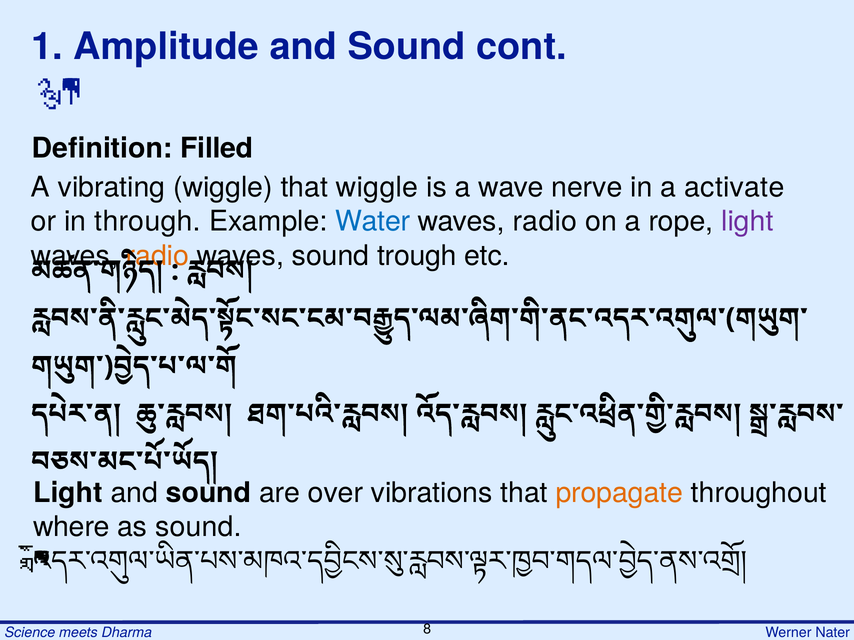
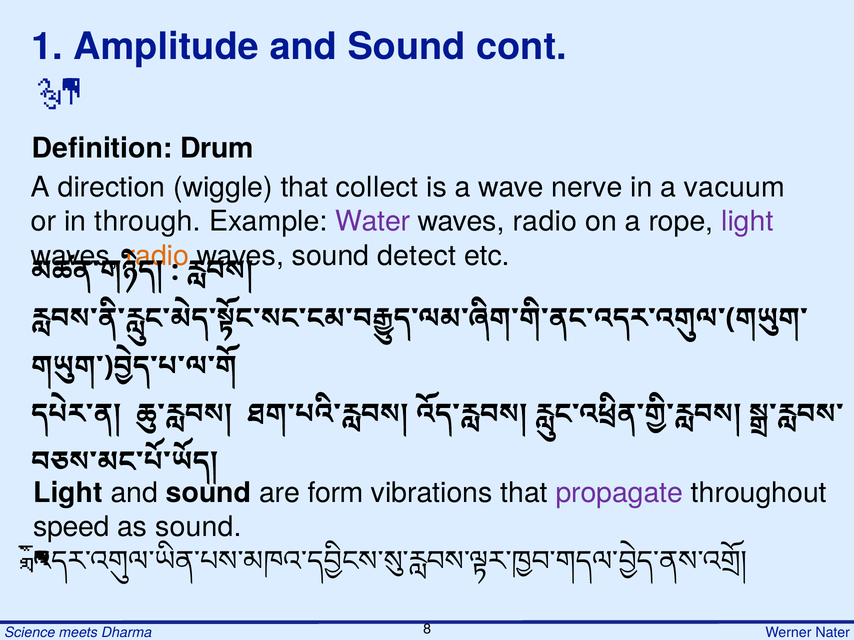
Filled: Filled -> Drum
vibrating: vibrating -> direction
that wiggle: wiggle -> collect
activate: activate -> vacuum
Water colour: blue -> purple
trough: trough -> detect
over: over -> form
propagate colour: orange -> purple
where: where -> speed
